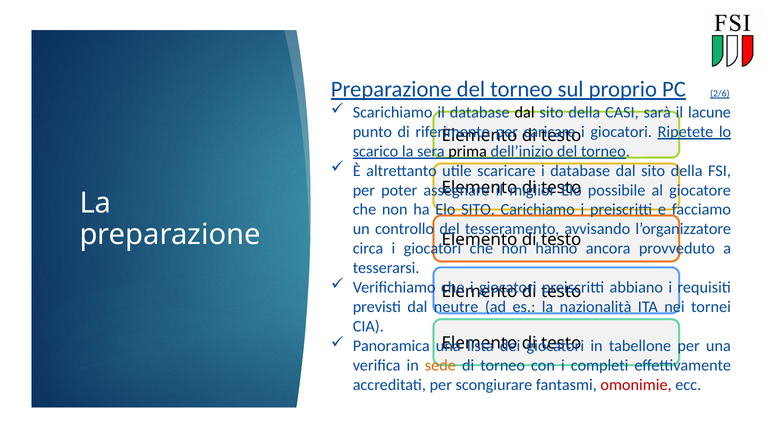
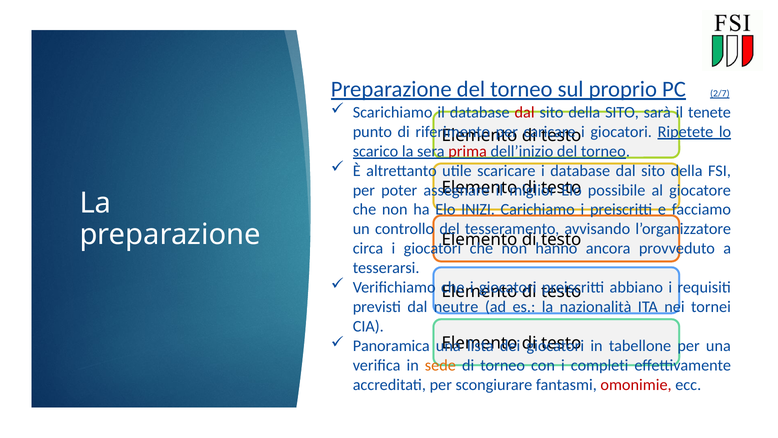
2/6: 2/6 -> 2/7
dal at (525, 112) colour: black -> red
della CASI: CASI -> SITO
lacune: lacune -> tenete
prima colour: black -> red
Elo SITO: SITO -> INIZI
